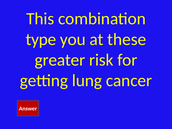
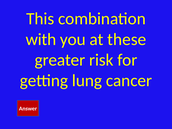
type: type -> with
